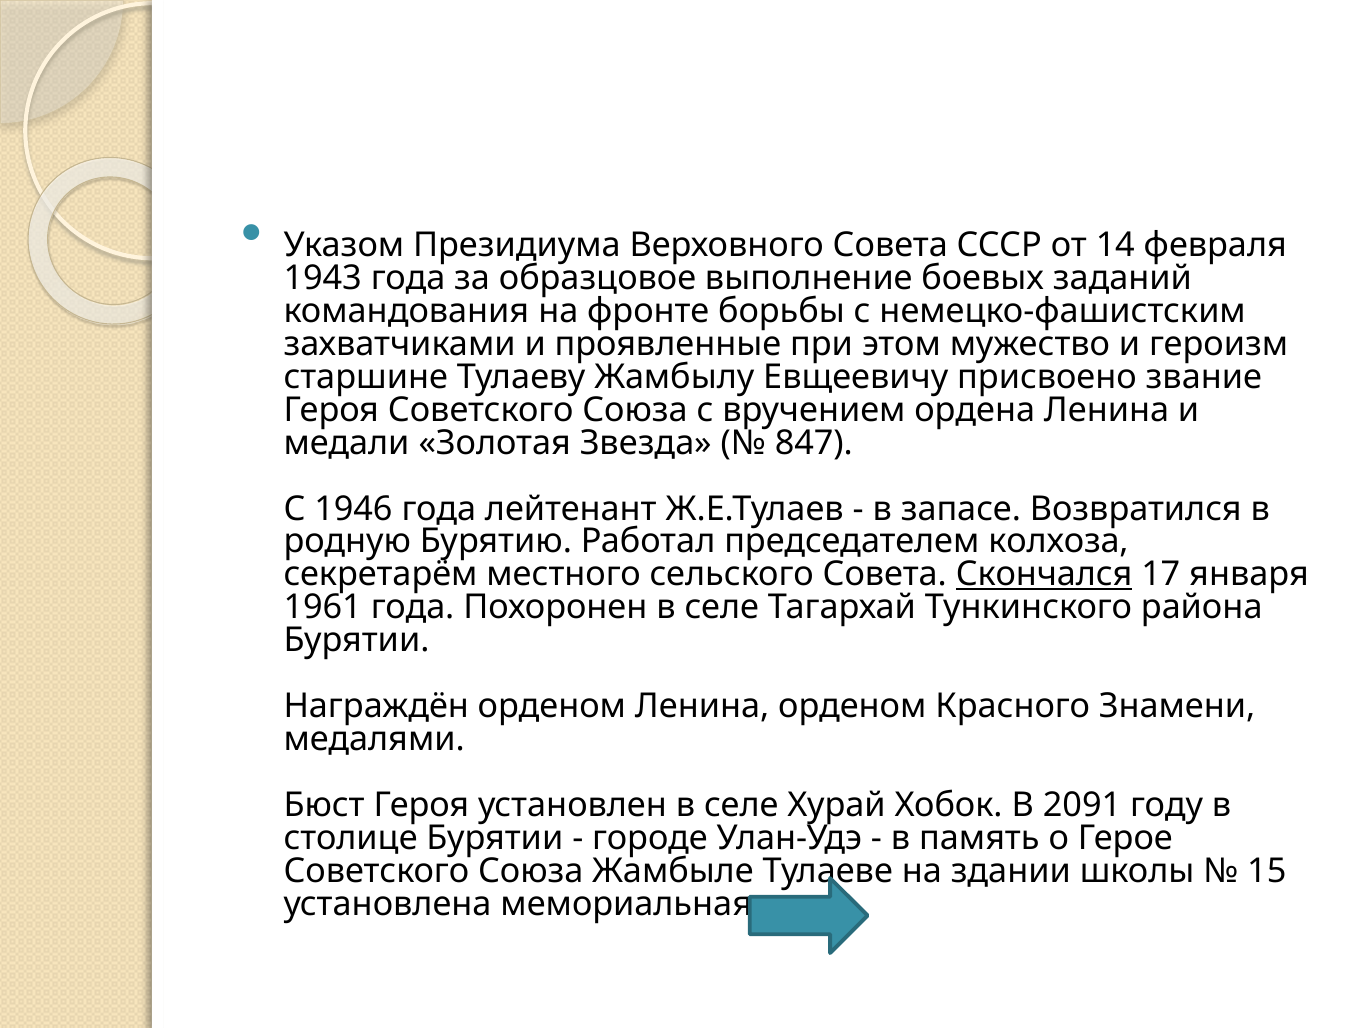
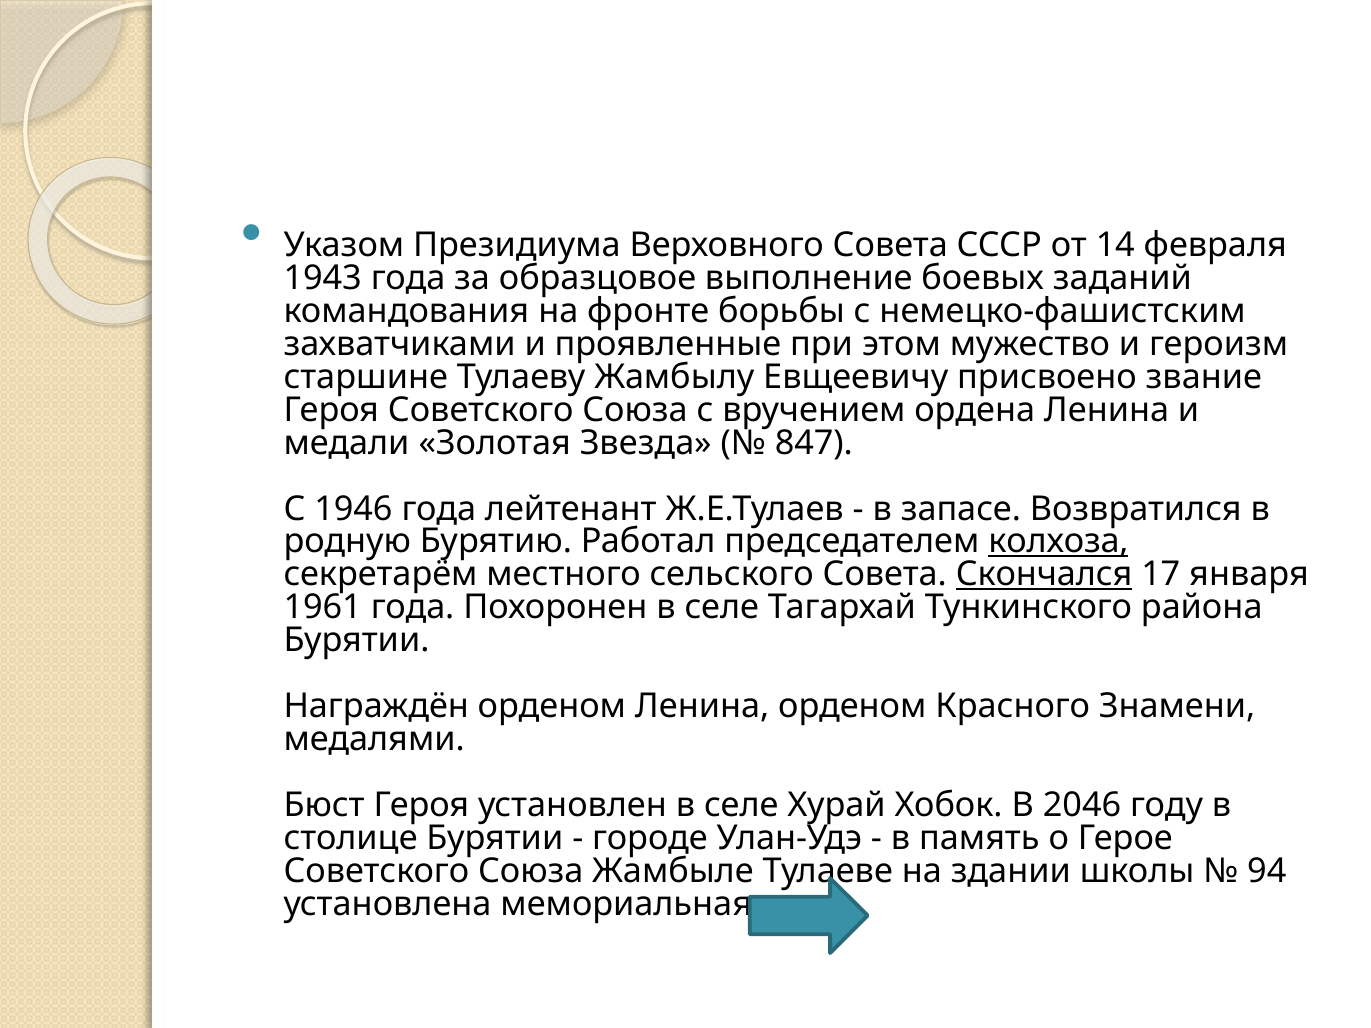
колхоза underline: none -> present
2091: 2091 -> 2046
15: 15 -> 94
